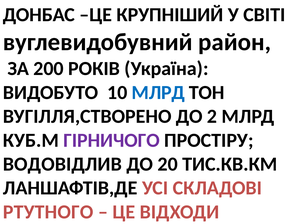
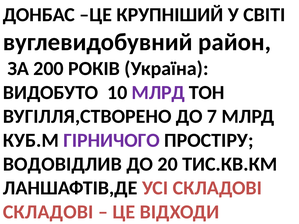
МЛРД at (158, 93) colour: blue -> purple
2: 2 -> 7
РТУТНОГО at (48, 212): РТУТНОГО -> СКЛАДОВІ
